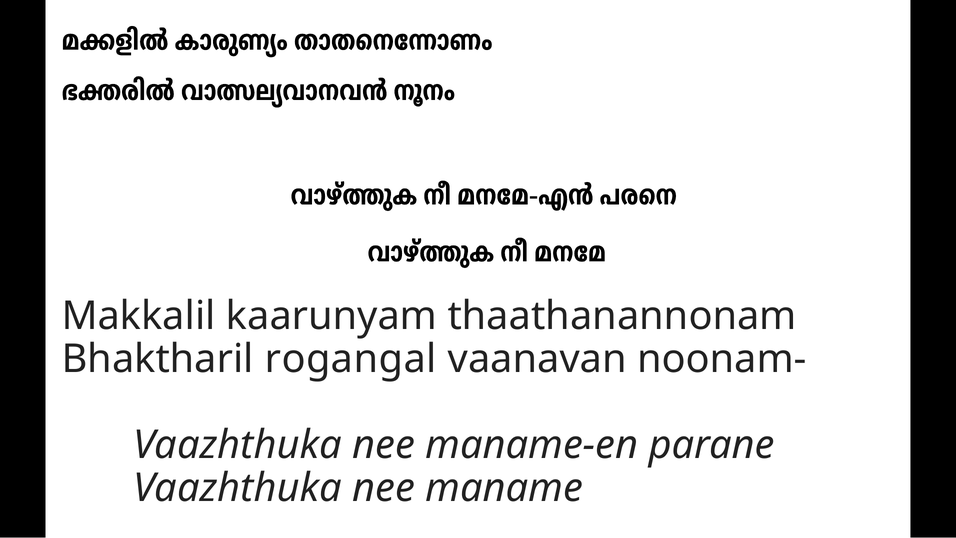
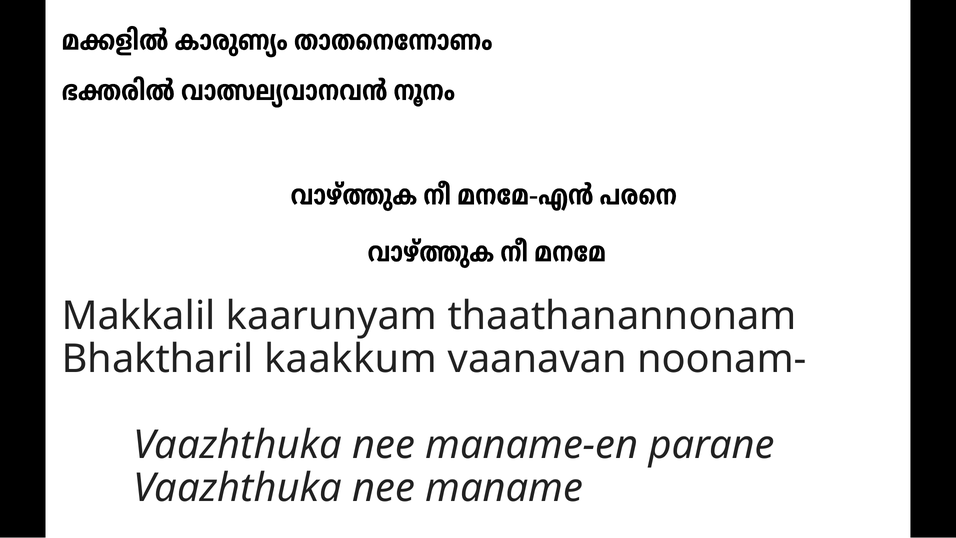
rogangal: rogangal -> kaakkum
